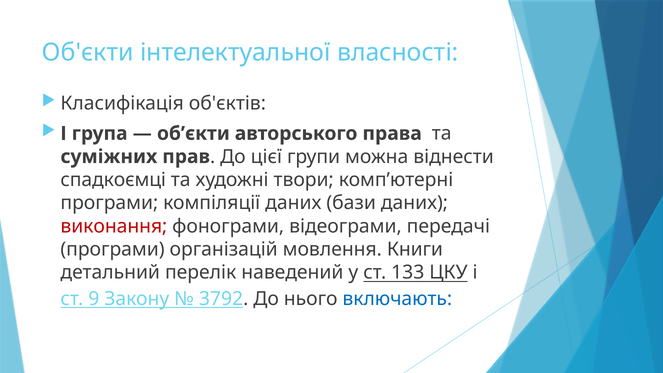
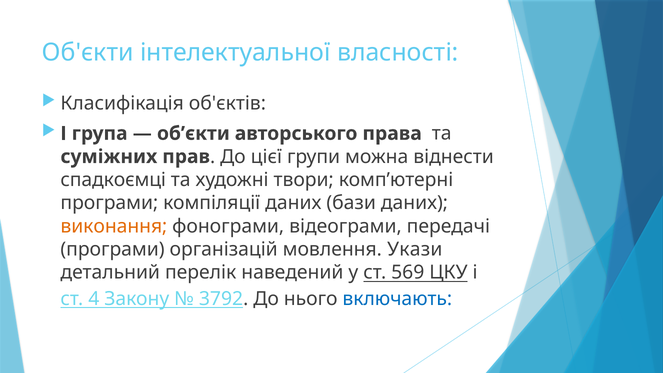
виконання colour: red -> orange
Книги: Книги -> Укази
133: 133 -> 569
9: 9 -> 4
